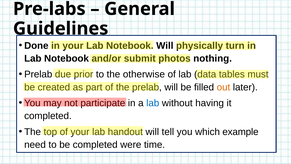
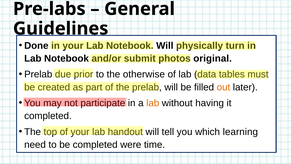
nothing: nothing -> original
lab at (153, 103) colour: blue -> orange
example: example -> learning
